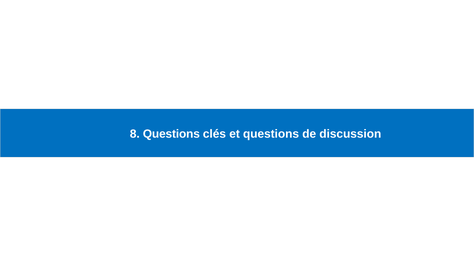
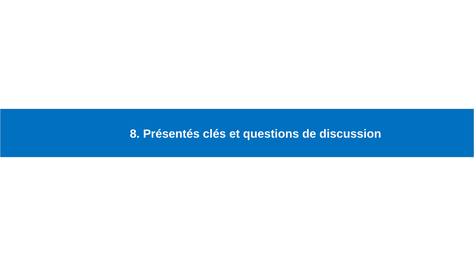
8 Questions: Questions -> Présentés
